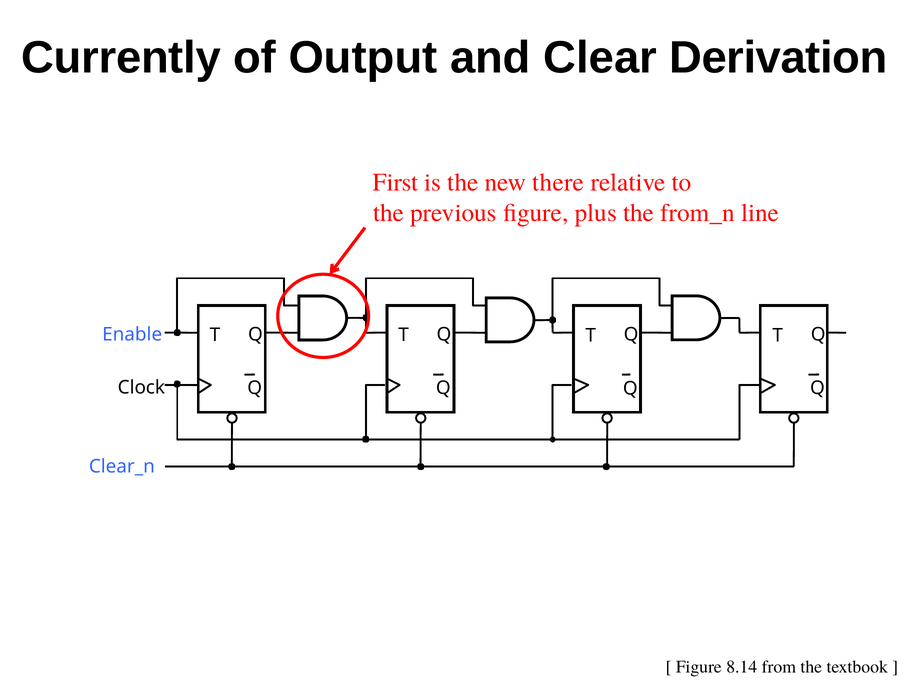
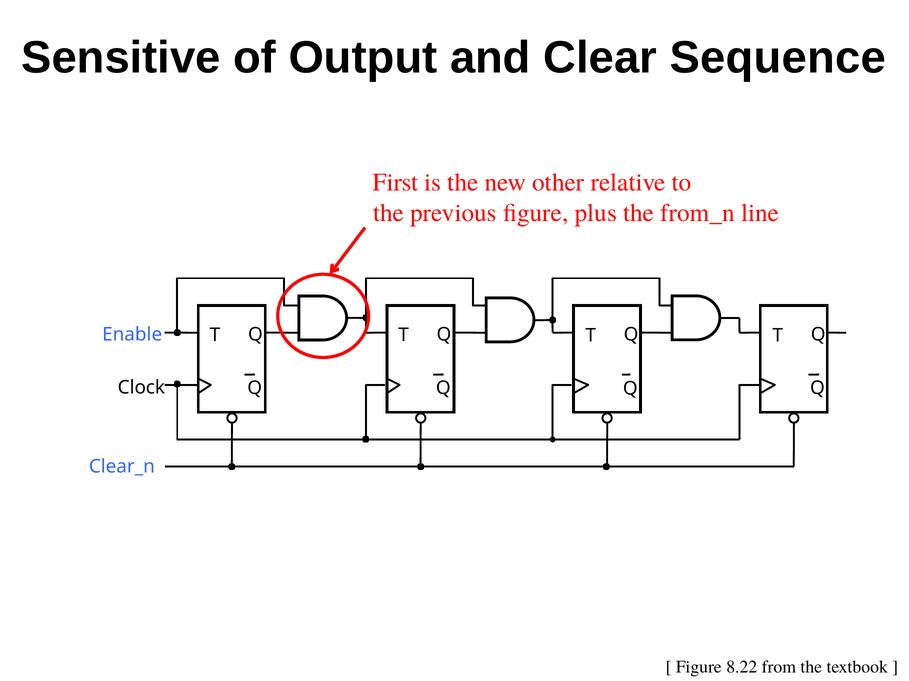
Currently: Currently -> Sensitive
Derivation: Derivation -> Sequence
there: there -> other
8.14: 8.14 -> 8.22
